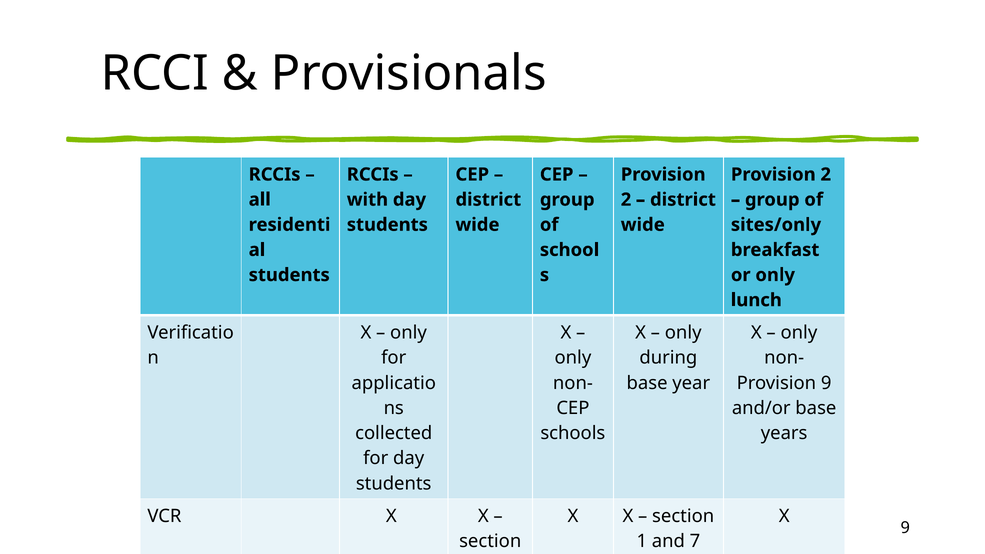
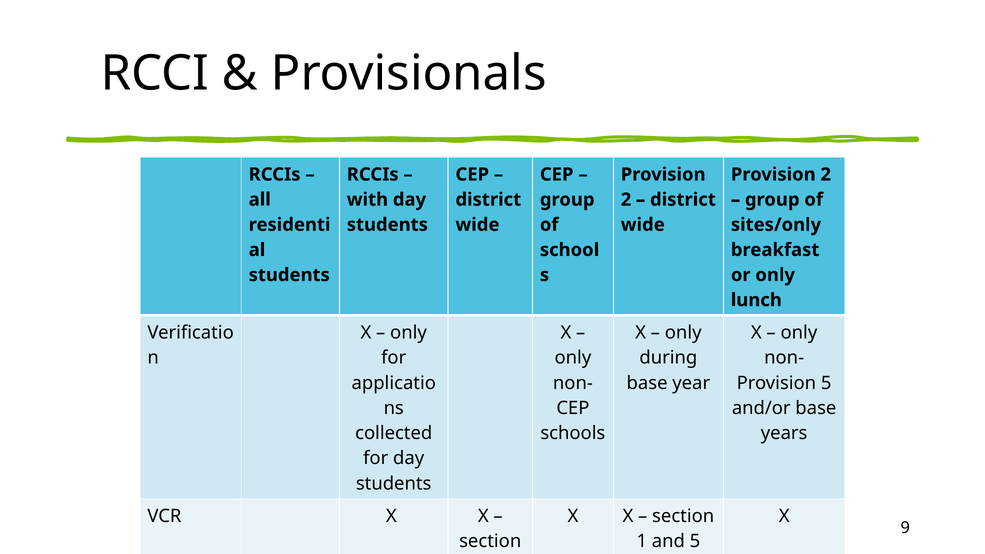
Provision 9: 9 -> 5
and 7: 7 -> 5
